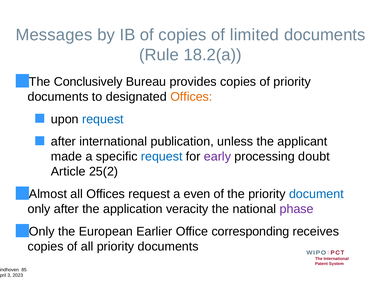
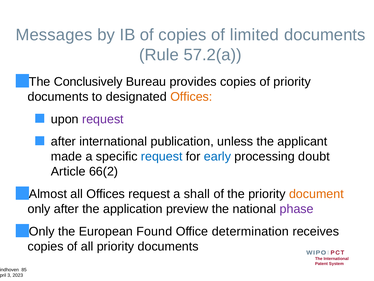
18.2(a: 18.2(a -> 57.2(a
request at (103, 119) colour: blue -> purple
early colour: purple -> blue
25(2: 25(2 -> 66(2
even: even -> shall
document colour: blue -> orange
veracity: veracity -> preview
Earlier: Earlier -> Found
corresponding: corresponding -> determination
